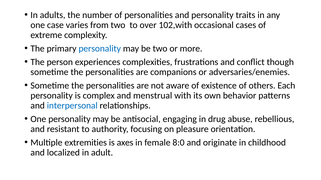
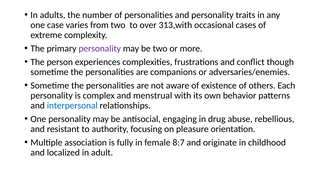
102,with: 102,with -> 313,with
personality at (100, 49) colour: blue -> purple
extremities: extremities -> association
axes: axes -> fully
8:0: 8:0 -> 8:7
